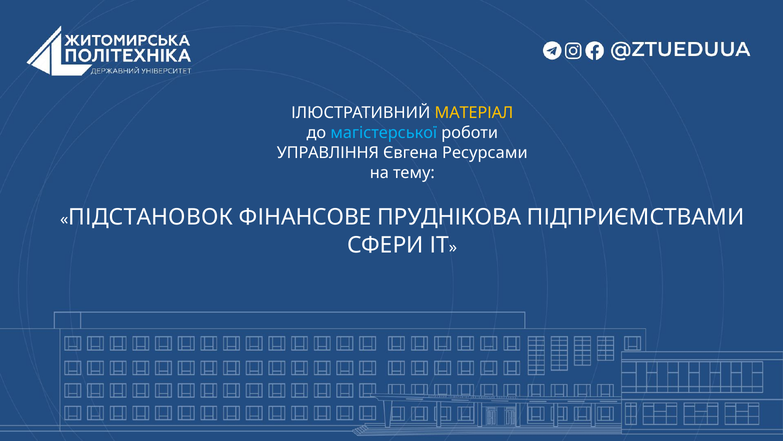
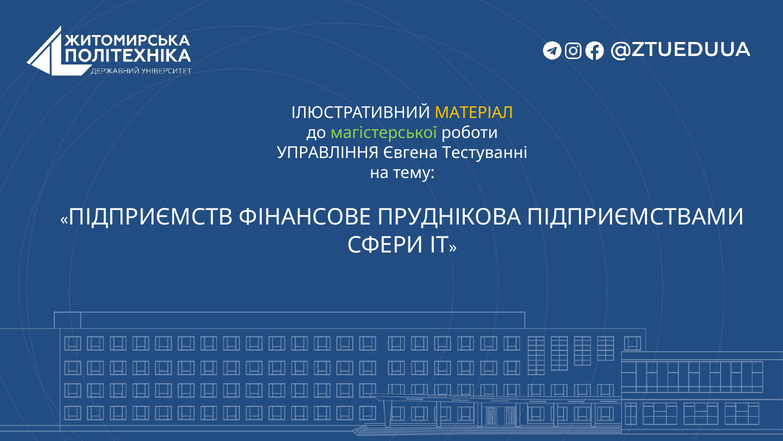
магістерської colour: light blue -> light green
Ресурсами: Ресурсами -> Тестуванні
ПІДСТАНОВОК: ПІДСТАНОВОК -> ПІДПРИЄМСТВ
